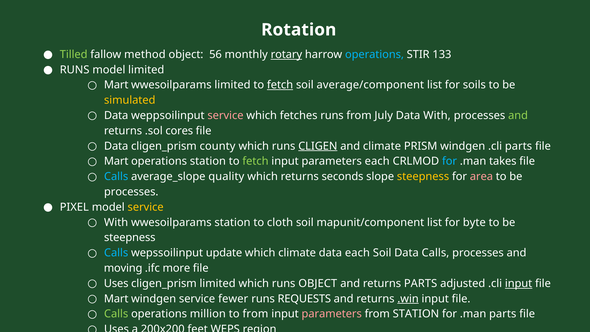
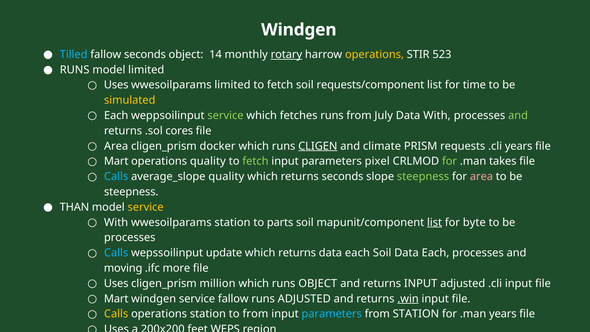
Rotation at (299, 30): Rotation -> Windgen
Tilled colour: light green -> light blue
fallow method: method -> seconds
56: 56 -> 14
operations at (374, 54) colour: light blue -> yellow
133: 133 -> 523
Mart at (116, 85): Mart -> Uses
fetch at (280, 85) underline: present -> none
average/component: average/component -> requests/component
soils: soils -> time
Data at (116, 115): Data -> Each
service at (225, 115) colour: pink -> light green
Data at (116, 146): Data -> Area
county: county -> docker
PRISM windgen: windgen -> requests
.cli parts: parts -> years
operations station: station -> quality
parameters each: each -> pixel
for at (450, 161) colour: light blue -> light green
steepness at (423, 177) colour: yellow -> light green
processes at (131, 192): processes -> steepness
PIXEL: PIXEL -> THAN
cloth: cloth -> parts
list at (435, 222) underline: none -> present
steepness at (130, 238): steepness -> processes
climate at (297, 253): climate -> returns
Soil Data Calls: Calls -> Each
cligen_prism limited: limited -> million
returns PARTS: PARTS -> INPUT
input at (519, 283) underline: present -> none
service fewer: fewer -> fallow
runs REQUESTS: REQUESTS -> ADJUSTED
Calls at (116, 314) colour: light green -> yellow
operations million: million -> station
parameters at (332, 314) colour: pink -> light blue
.man parts: parts -> years
